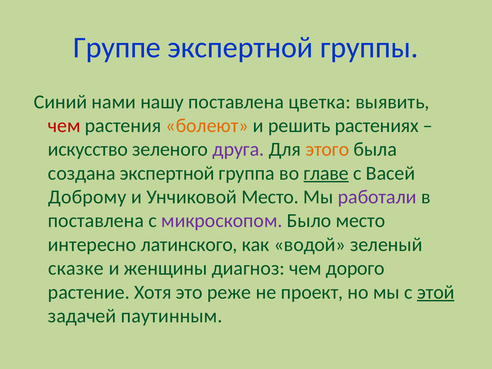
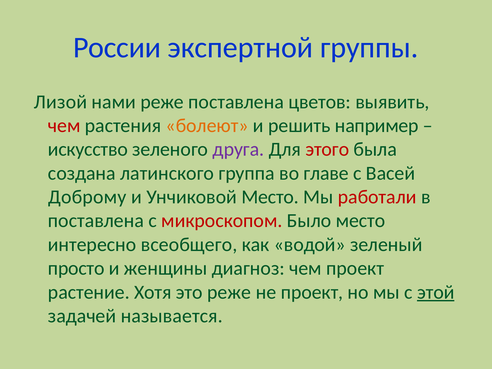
Группе: Группе -> России
Синий: Синий -> Лизой
нами нашу: нашу -> реже
цветка: цветка -> цветов
растениях: растениях -> например
этого colour: orange -> red
создана экспертной: экспертной -> латинского
главе underline: present -> none
работали colour: purple -> red
микроскопом colour: purple -> red
латинского: латинского -> всеобщего
сказке: сказке -> просто
чем дорого: дорого -> проект
паутинным: паутинным -> называется
